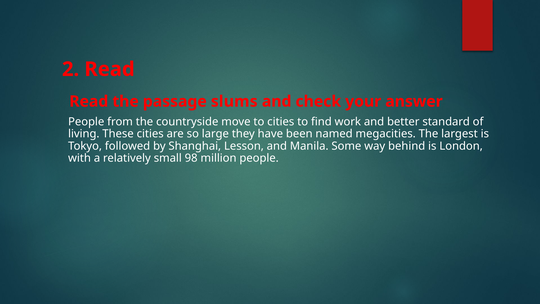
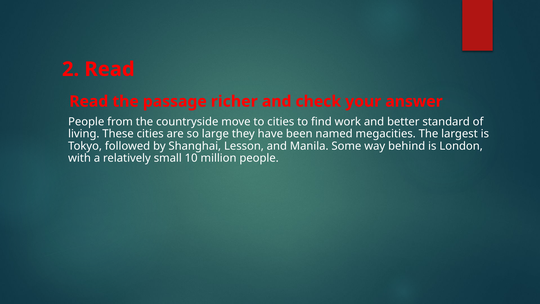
slums: slums -> richer
98: 98 -> 10
